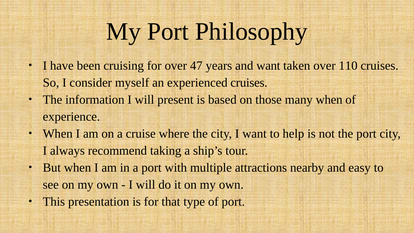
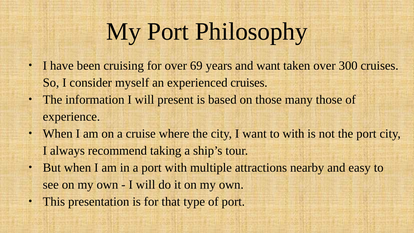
47: 47 -> 69
110: 110 -> 300
many when: when -> those
to help: help -> with
